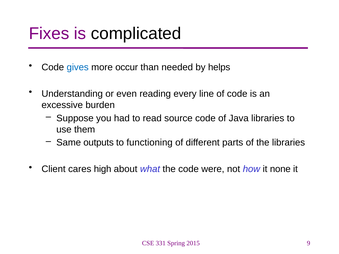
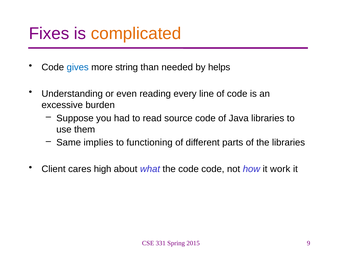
complicated colour: black -> orange
occur: occur -> string
outputs: outputs -> implies
code were: were -> code
none: none -> work
